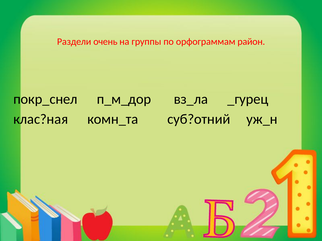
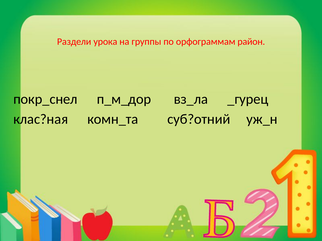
очень: очень -> урока
